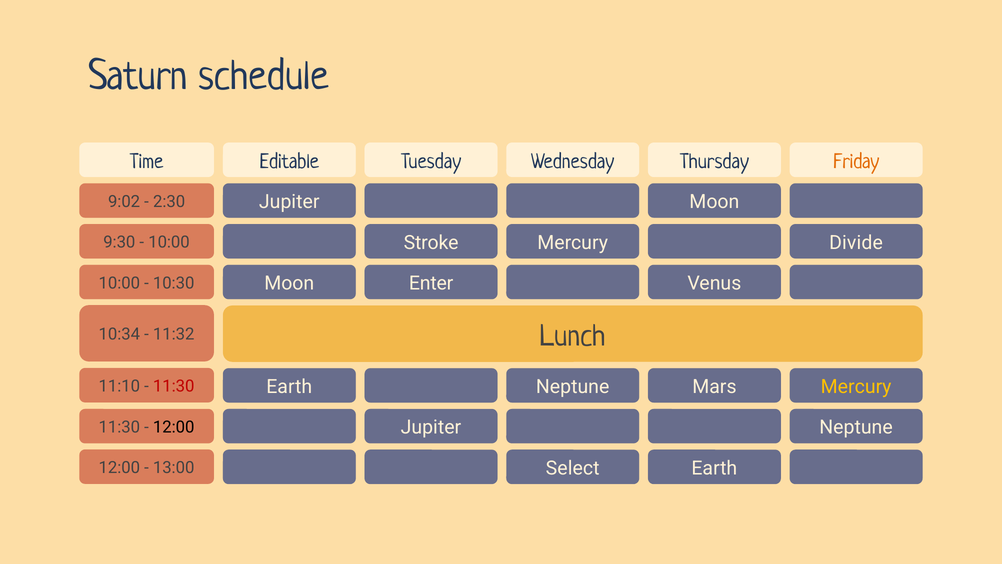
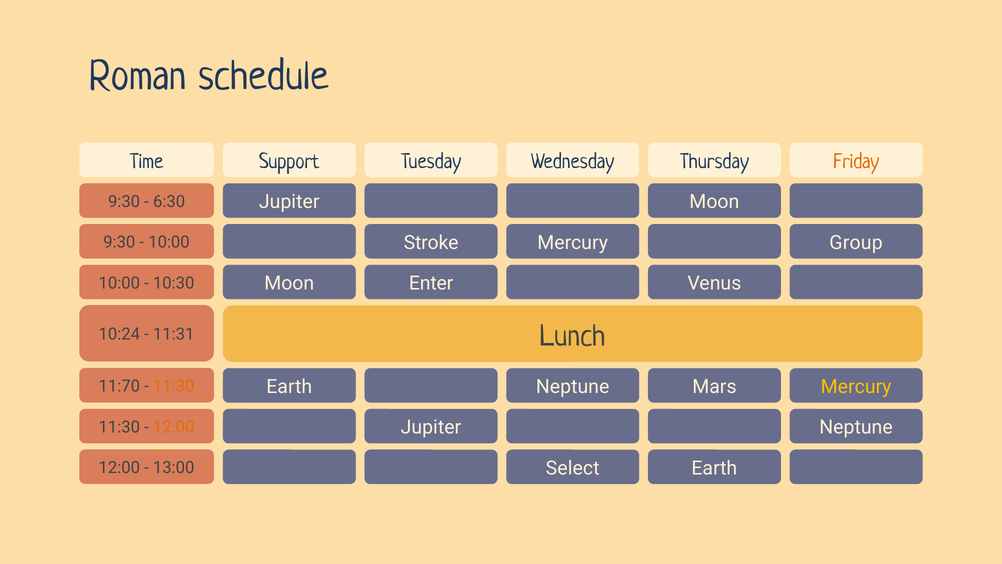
Saturn: Saturn -> Roman
Editable: Editable -> Support
9:02 at (124, 202): 9:02 -> 9:30
2:30: 2:30 -> 6:30
Divide: Divide -> Group
10:34: 10:34 -> 10:24
11:32: 11:32 -> 11:31
11:10: 11:10 -> 11:70
11:30 at (174, 386) colour: red -> orange
12:00 at (174, 427) colour: black -> orange
